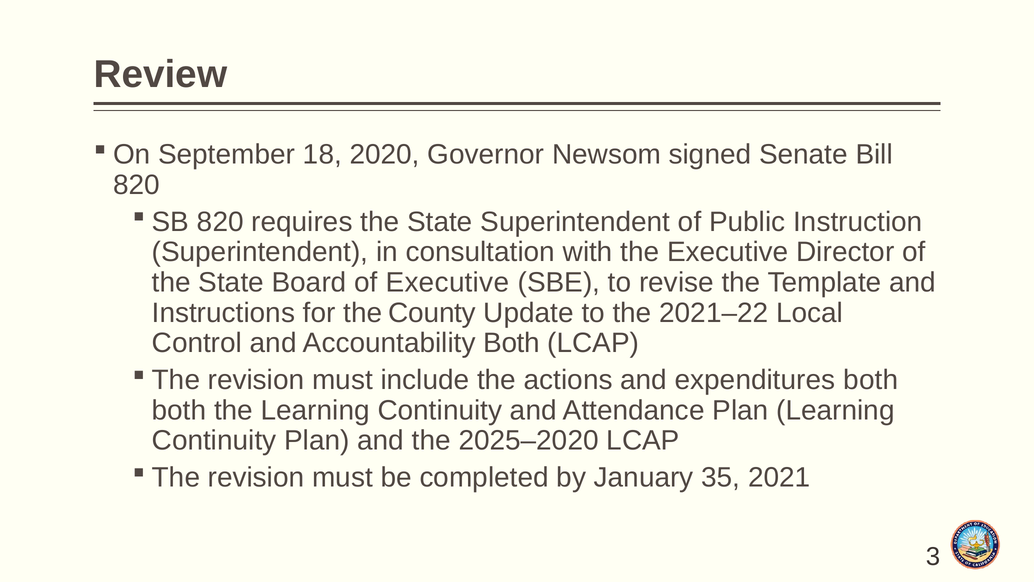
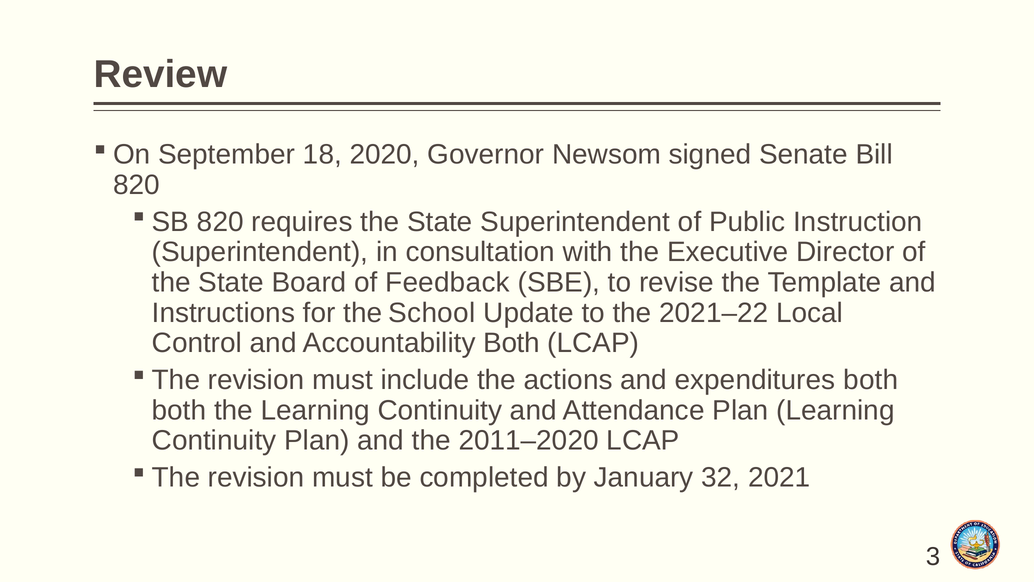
of Executive: Executive -> Feedback
County: County -> School
2025–2020: 2025–2020 -> 2011–2020
35: 35 -> 32
